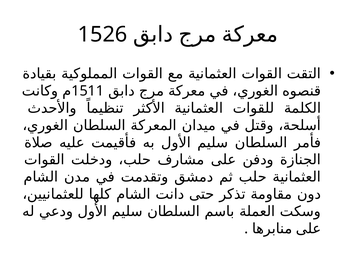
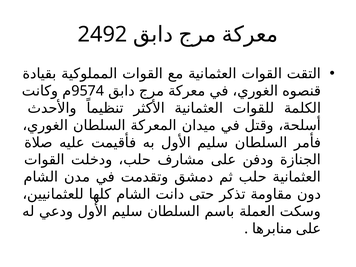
1526: 1526 -> 2492
1511: 1511 -> 9574
